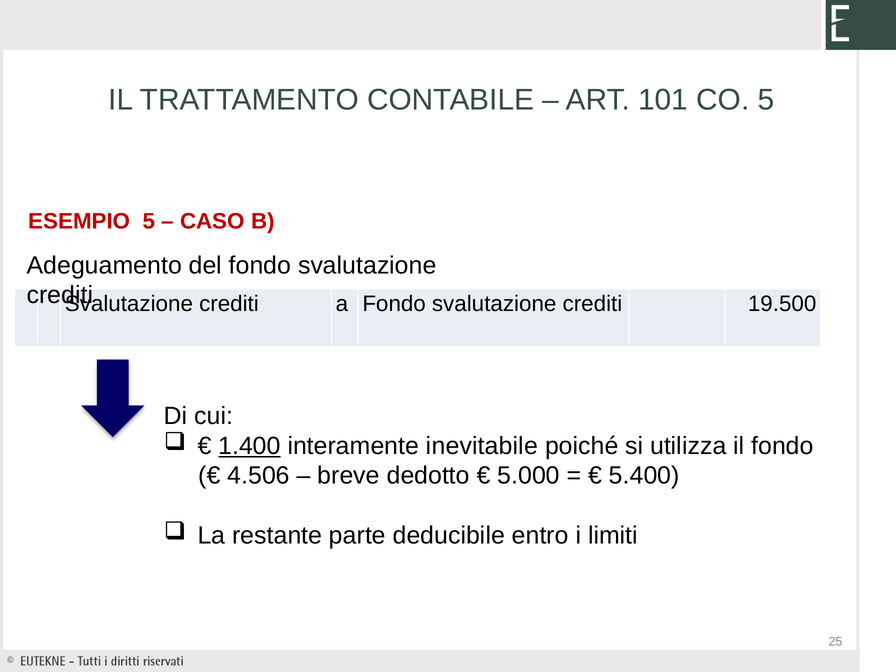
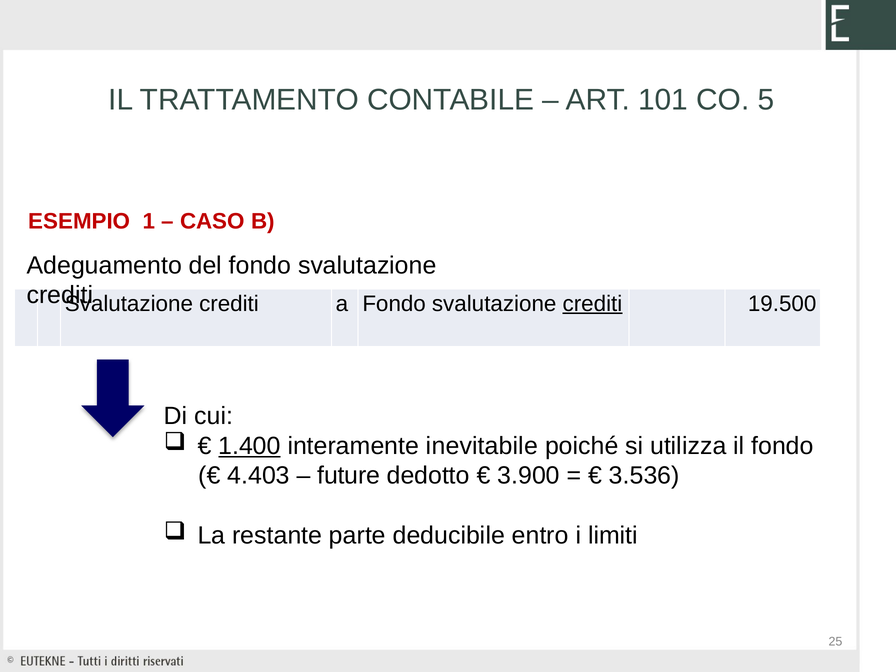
ESEMPIO 5: 5 -> 1
crediti at (592, 304) underline: none -> present
4.506: 4.506 -> 4.403
breve: breve -> future
5.000: 5.000 -> 3.900
5.400: 5.400 -> 3.536
